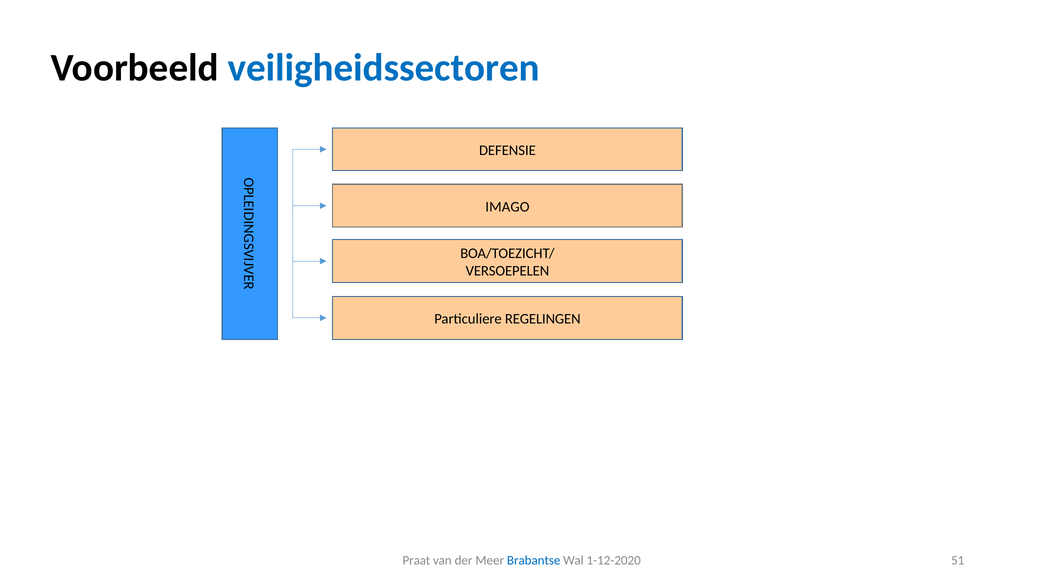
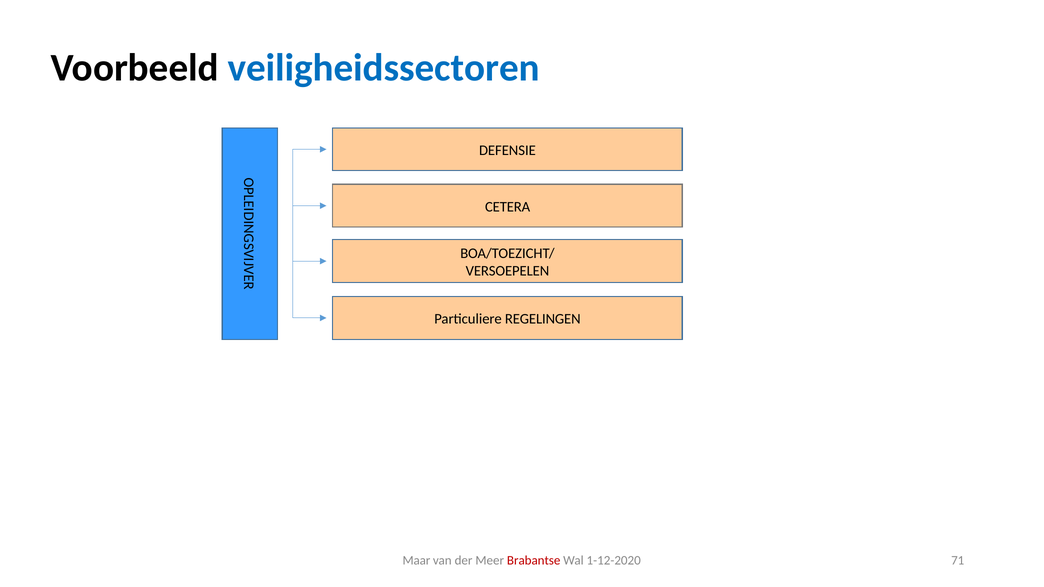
IMAGO: IMAGO -> CETERA
Praat: Praat -> Maar
Brabantse colour: blue -> red
51: 51 -> 71
